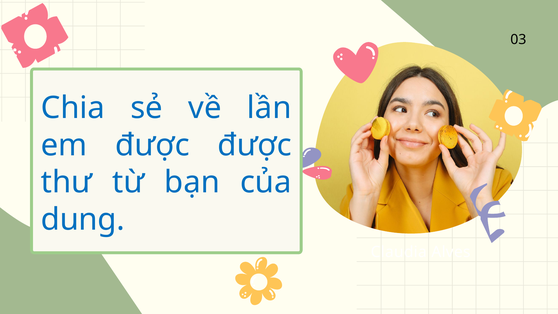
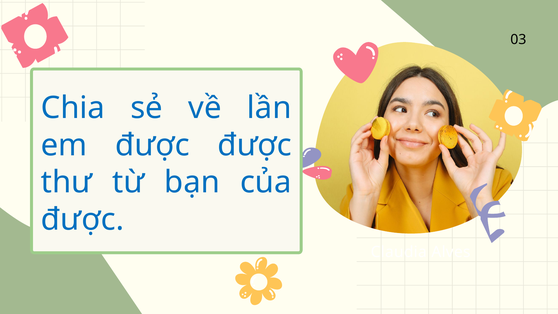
dung at (83, 219): dung -> được
